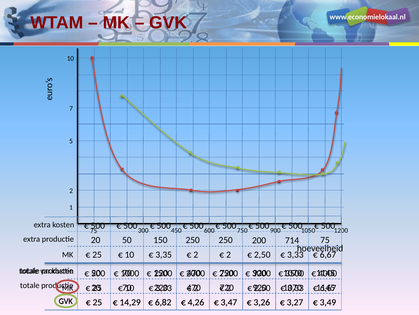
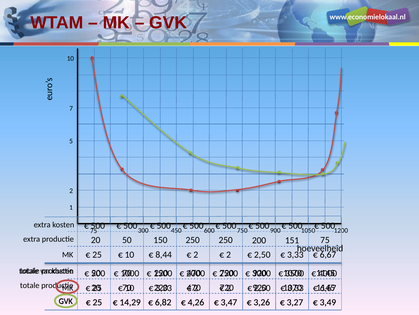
714: 714 -> 151
3,35: 3,35 -> 8,44
